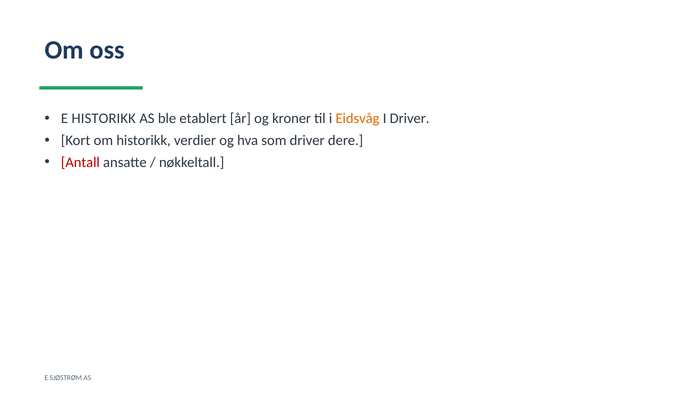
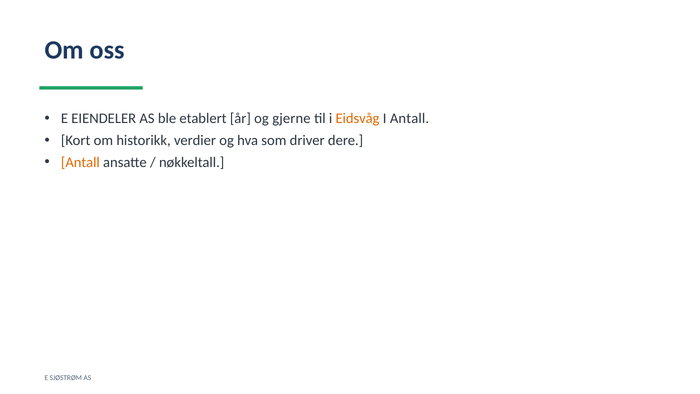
E HISTORIKK: HISTORIKK -> EIENDELER
kroner: kroner -> gjerne
I Driver: Driver -> Antall
Antall at (80, 162) colour: red -> orange
